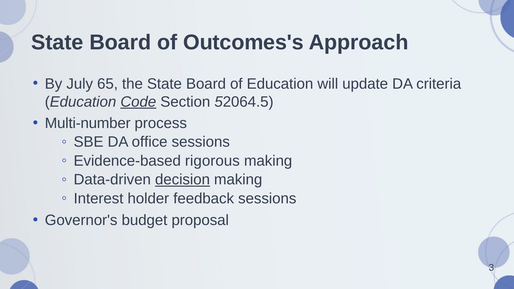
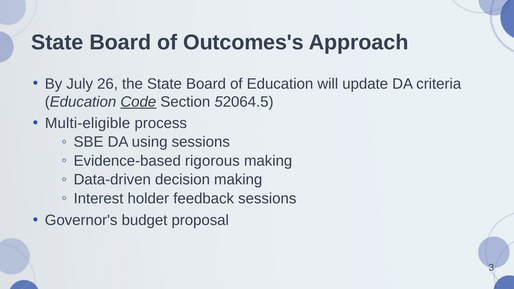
65: 65 -> 26
Multi-number: Multi-number -> Multi-eligible
office: office -> using
decision underline: present -> none
